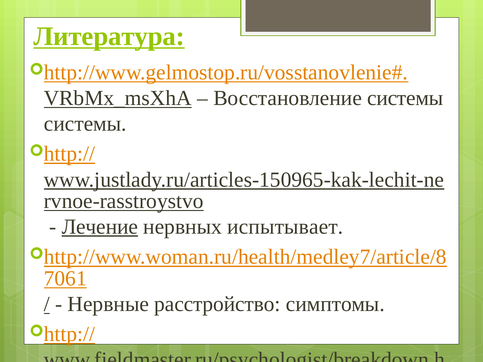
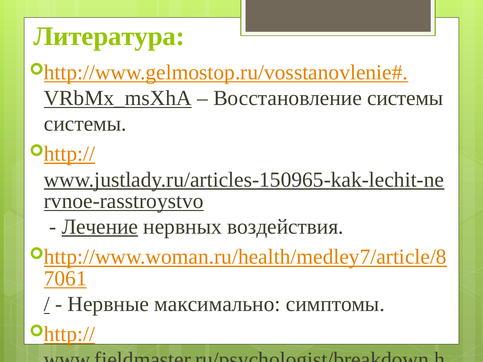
Литература underline: present -> none
испытывает: испытывает -> воздействия
расстройство: расстройство -> максимально
